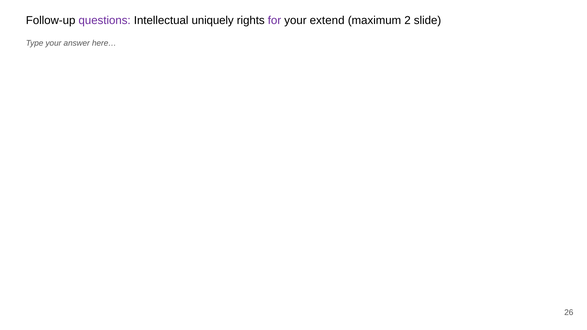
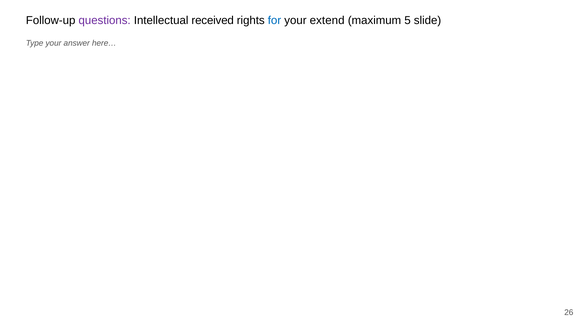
uniquely: uniquely -> received
for colour: purple -> blue
2: 2 -> 5
